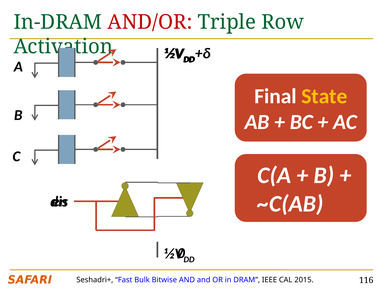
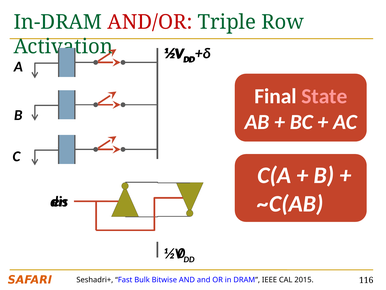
State colour: yellow -> pink
